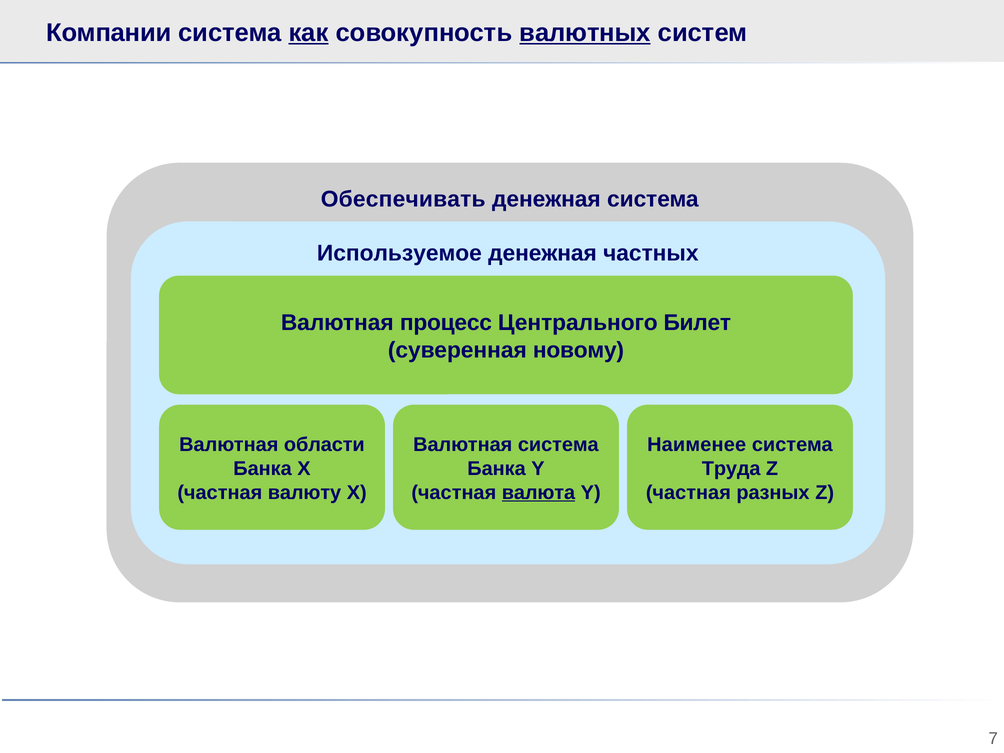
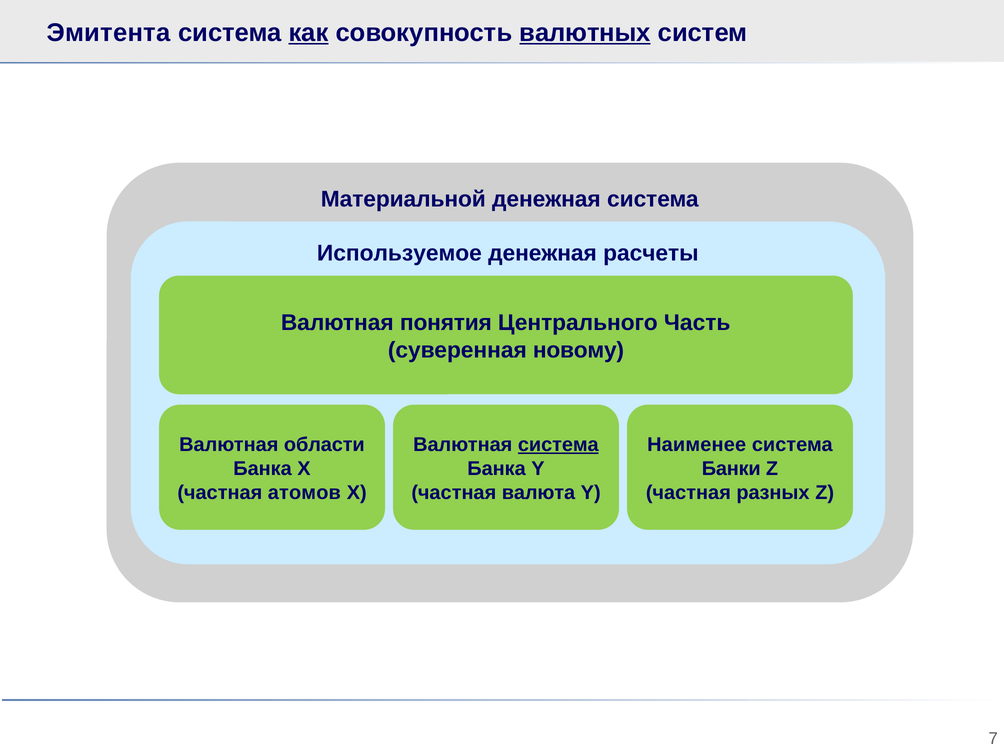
Компании: Компании -> Эмитента
Обеспечивать: Обеспечивать -> Материальной
частных: частных -> расчеты
процесс: процесс -> понятия
Билет: Билет -> Часть
система at (558, 445) underline: none -> present
Труда: Труда -> Банки
валюту: валюту -> атомов
валюта underline: present -> none
